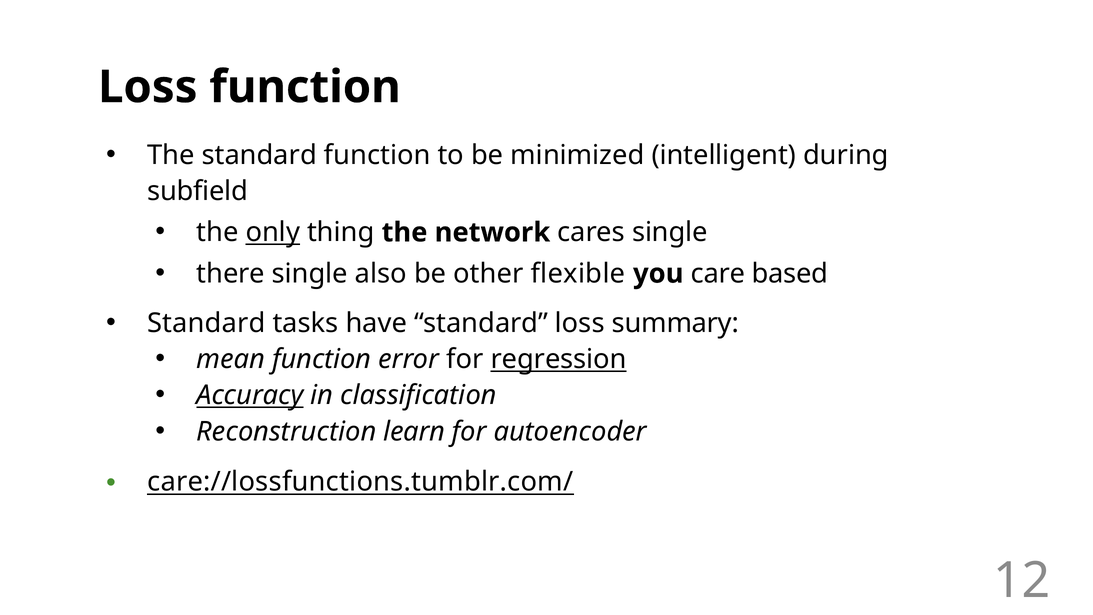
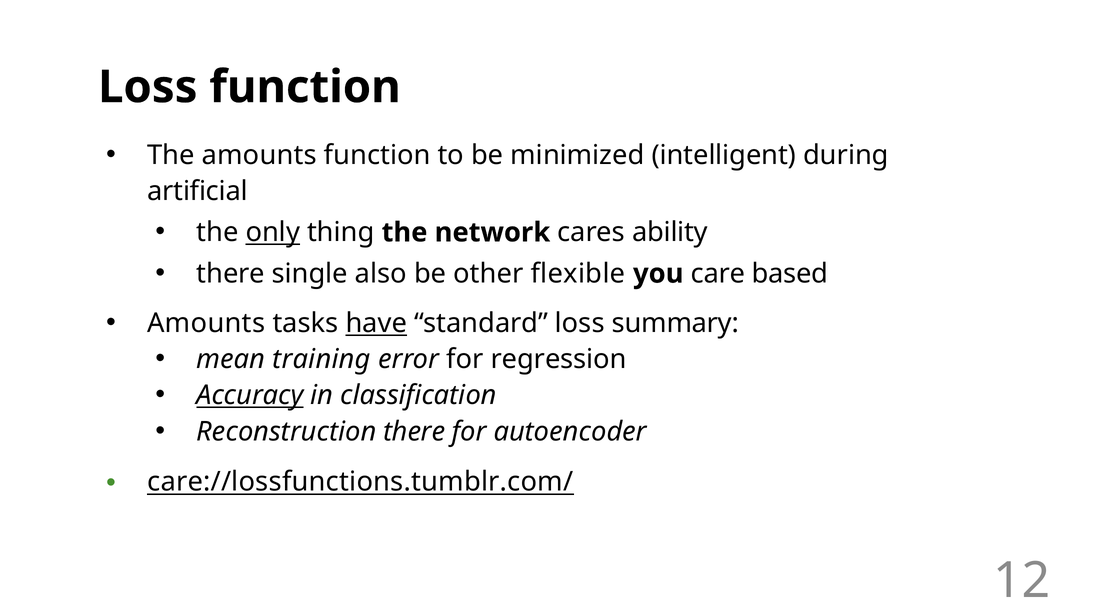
The standard: standard -> amounts
subfield: subfield -> artificial
cares single: single -> ability
Standard at (206, 323): Standard -> Amounts
have underline: none -> present
mean function: function -> training
regression underline: present -> none
Reconstruction learn: learn -> there
